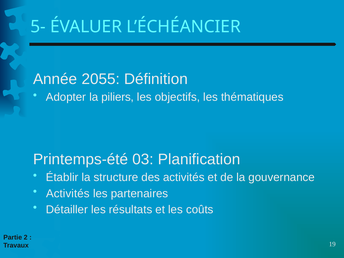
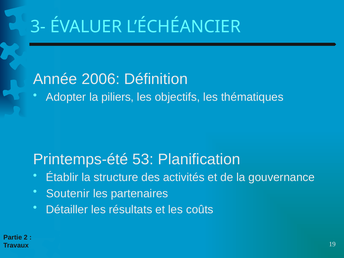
5-: 5- -> 3-
2055: 2055 -> 2006
03: 03 -> 53
Activités at (68, 193): Activités -> Soutenir
